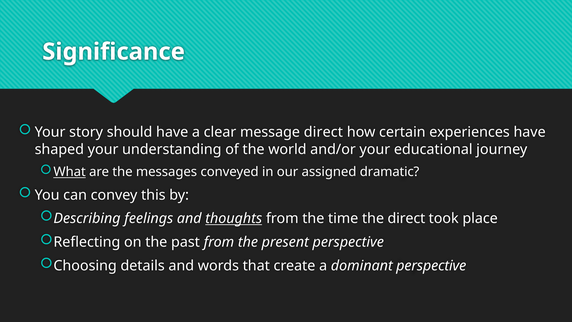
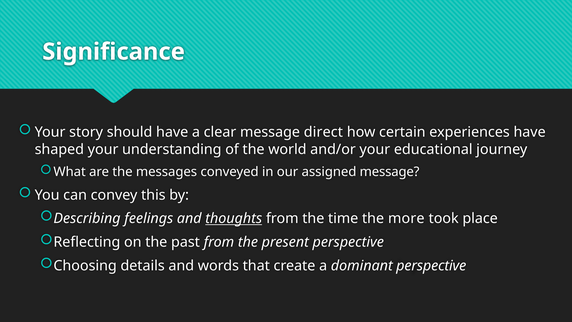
What underline: present -> none
assigned dramatic: dramatic -> message
the direct: direct -> more
